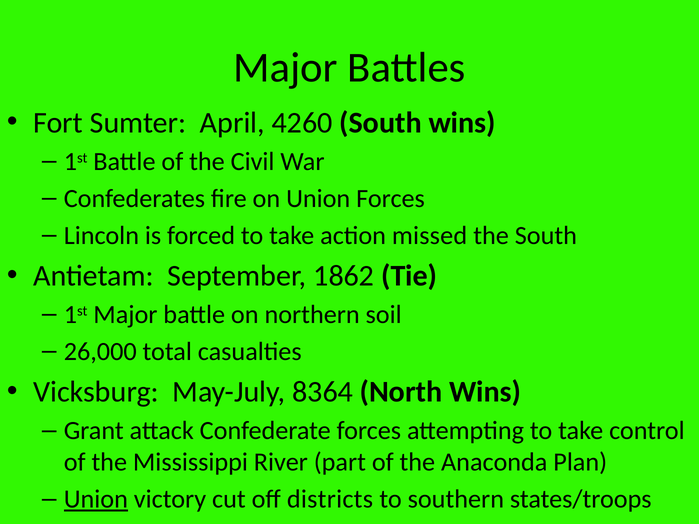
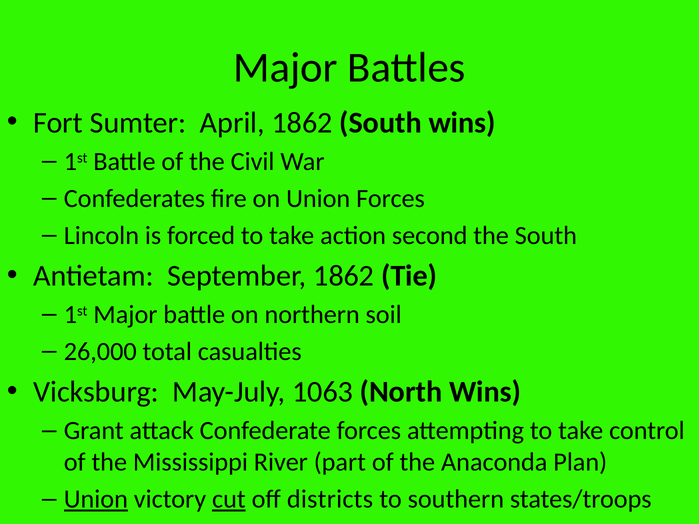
April 4260: 4260 -> 1862
missed: missed -> second
8364: 8364 -> 1063
cut underline: none -> present
